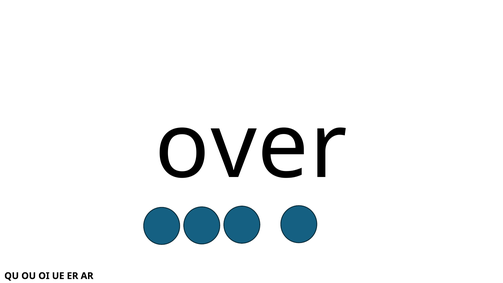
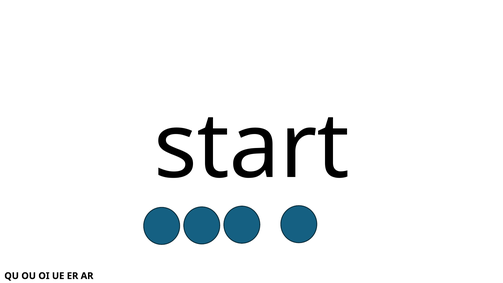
over: over -> start
